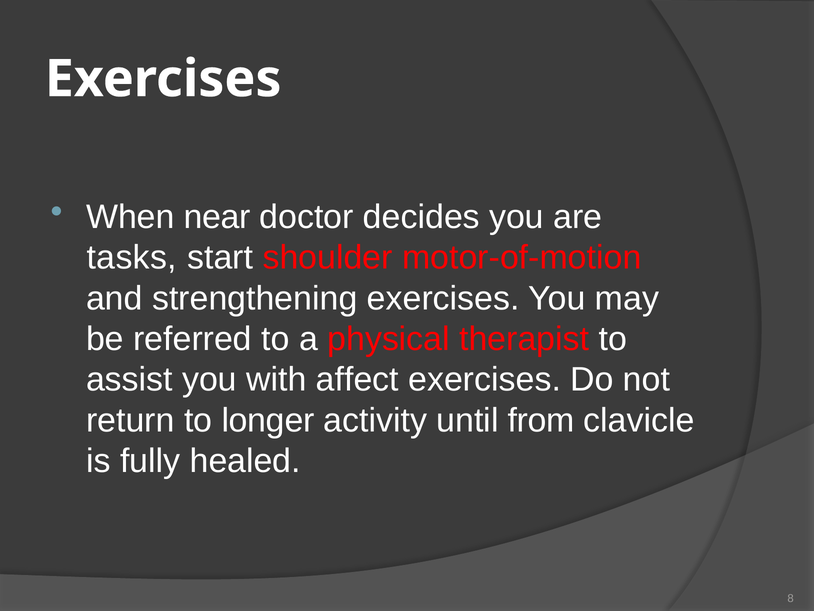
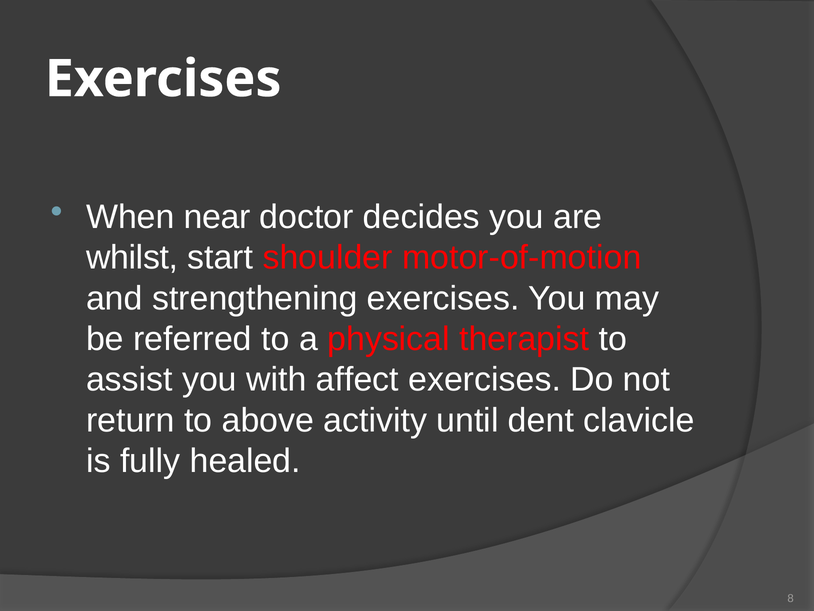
tasks: tasks -> whilst
longer: longer -> above
from: from -> dent
